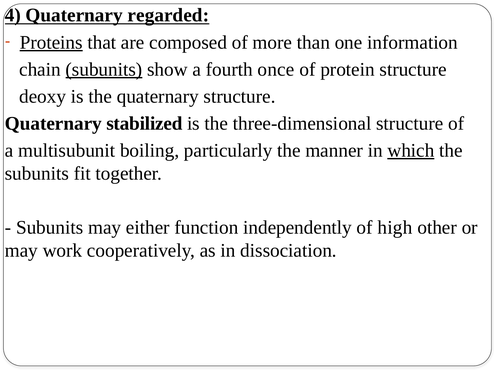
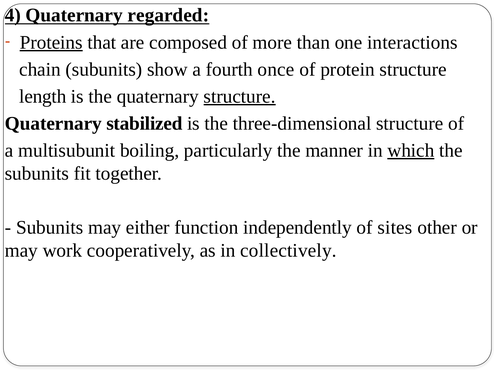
information: information -> interactions
subunits at (104, 69) underline: present -> none
deoxy: deoxy -> length
structure at (240, 96) underline: none -> present
high: high -> sites
dissociation: dissociation -> collectively
